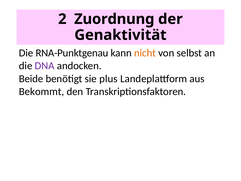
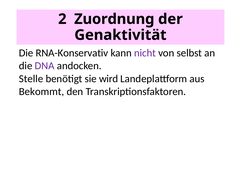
RNA-Punktgenau: RNA-Punktgenau -> RNA-Konservativ
nicht colour: orange -> purple
Beide: Beide -> Stelle
plus: plus -> wird
